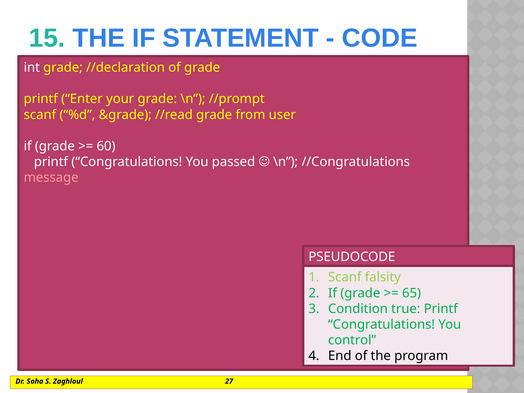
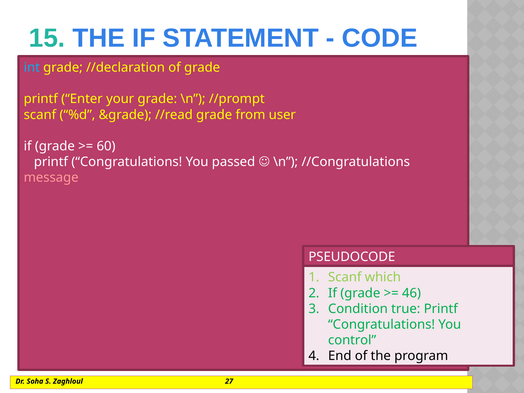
int colour: white -> light blue
falsity: falsity -> which
65: 65 -> 46
